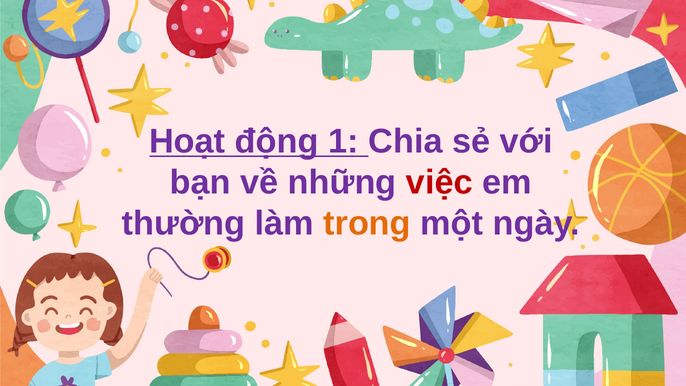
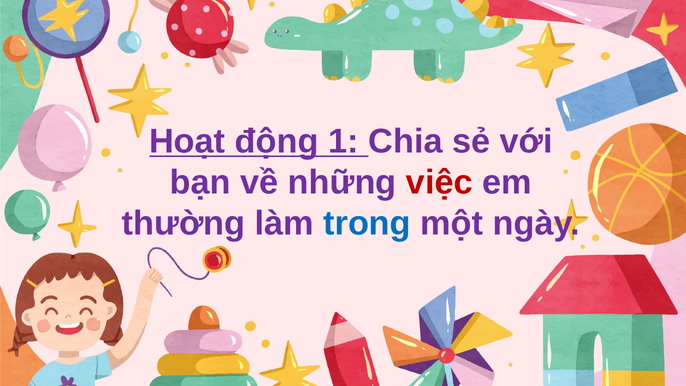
trong colour: orange -> blue
